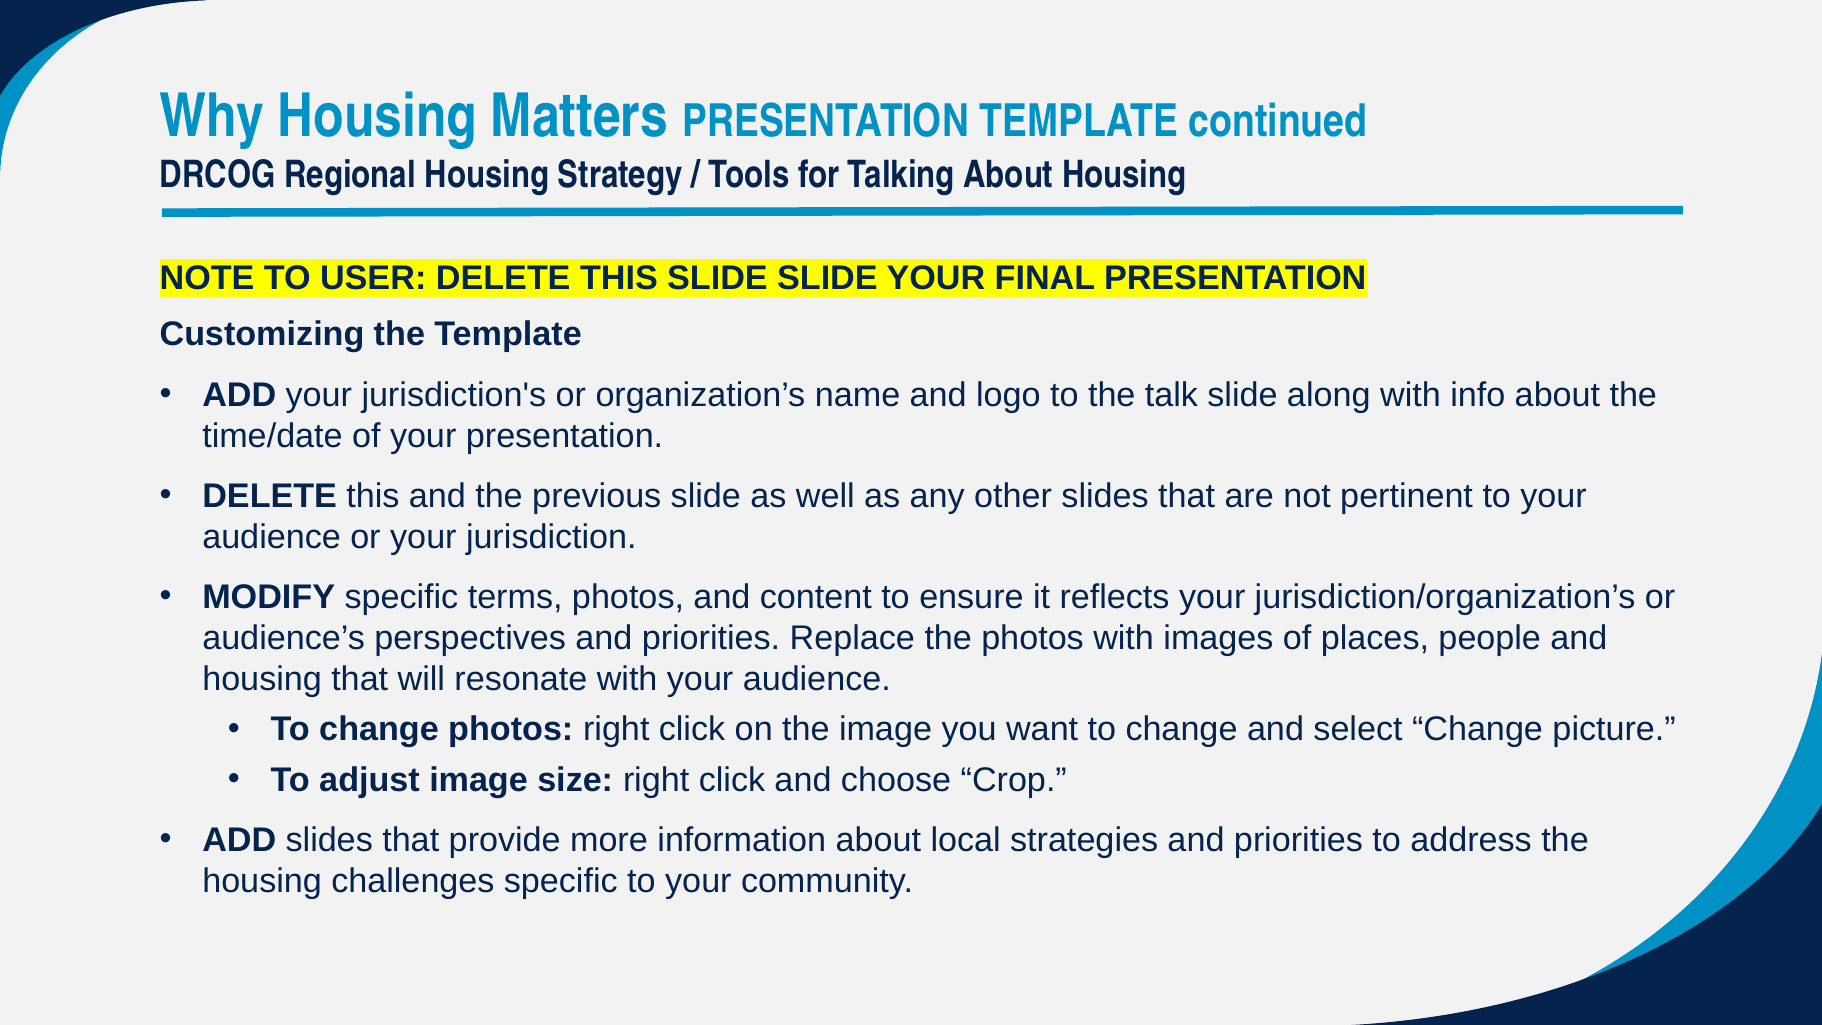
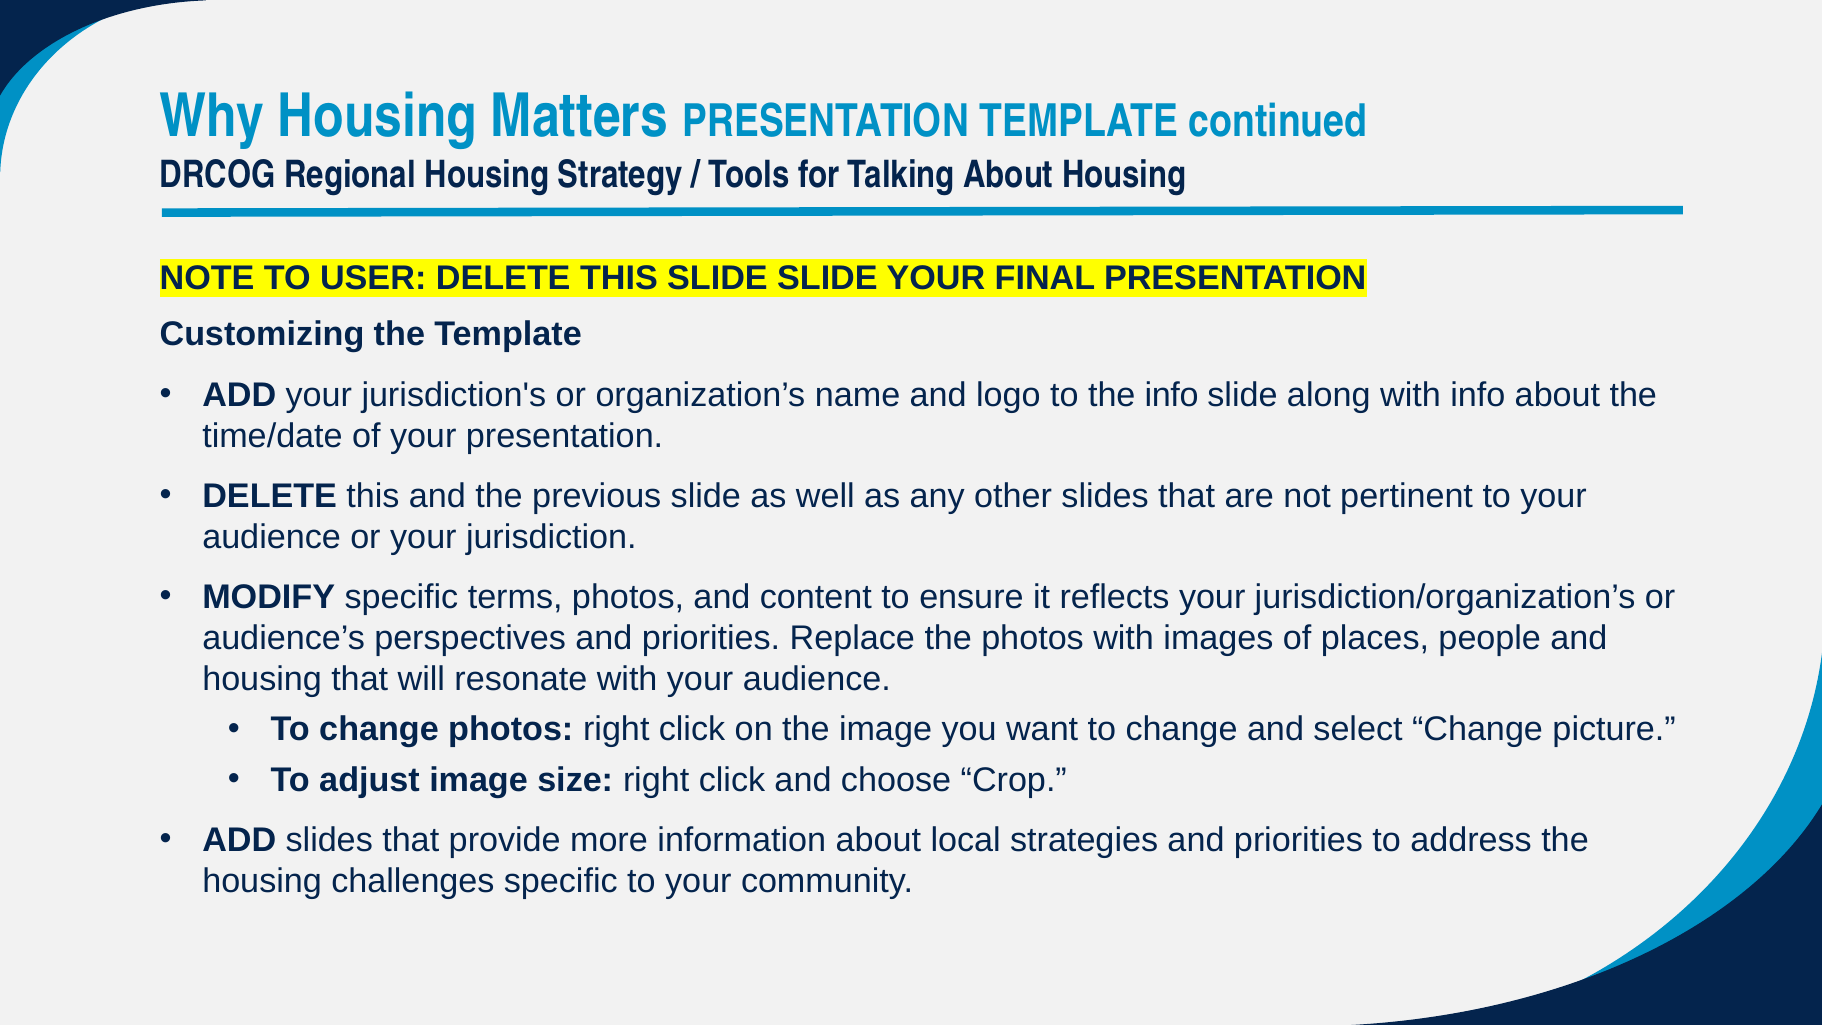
the talk: talk -> info
